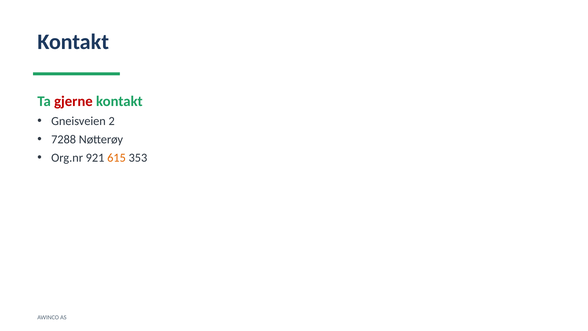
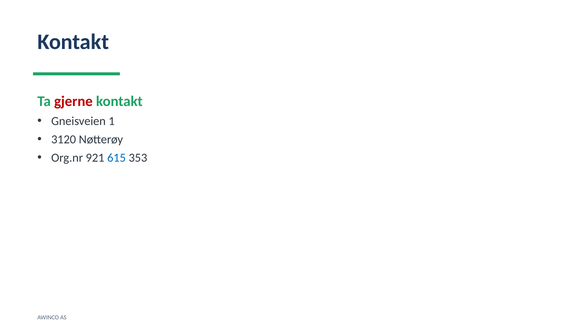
2: 2 -> 1
7288: 7288 -> 3120
615 colour: orange -> blue
